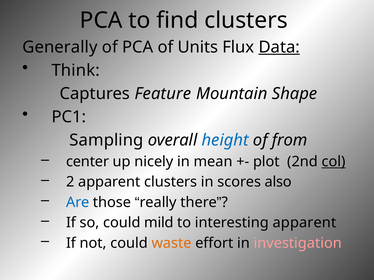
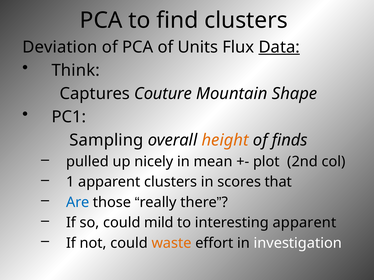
Generally: Generally -> Deviation
Feature: Feature -> Couture
height colour: blue -> orange
from: from -> finds
center: center -> pulled
col underline: present -> none
2: 2 -> 1
also: also -> that
investigation colour: pink -> white
